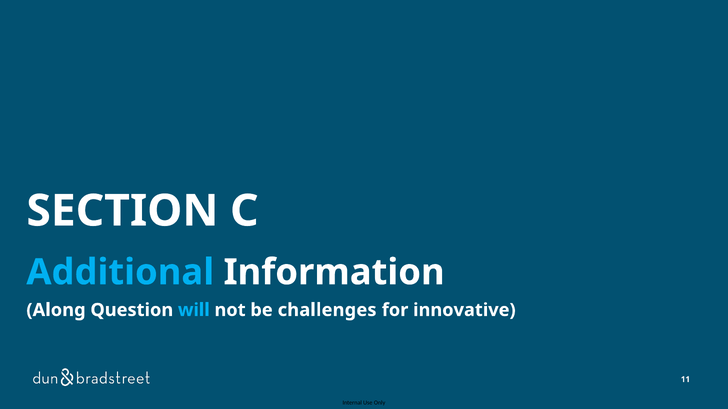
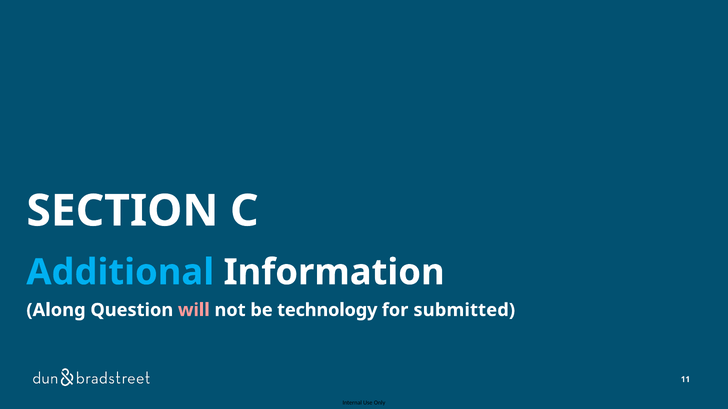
will colour: light blue -> pink
challenges: challenges -> technology
innovative: innovative -> submitted
